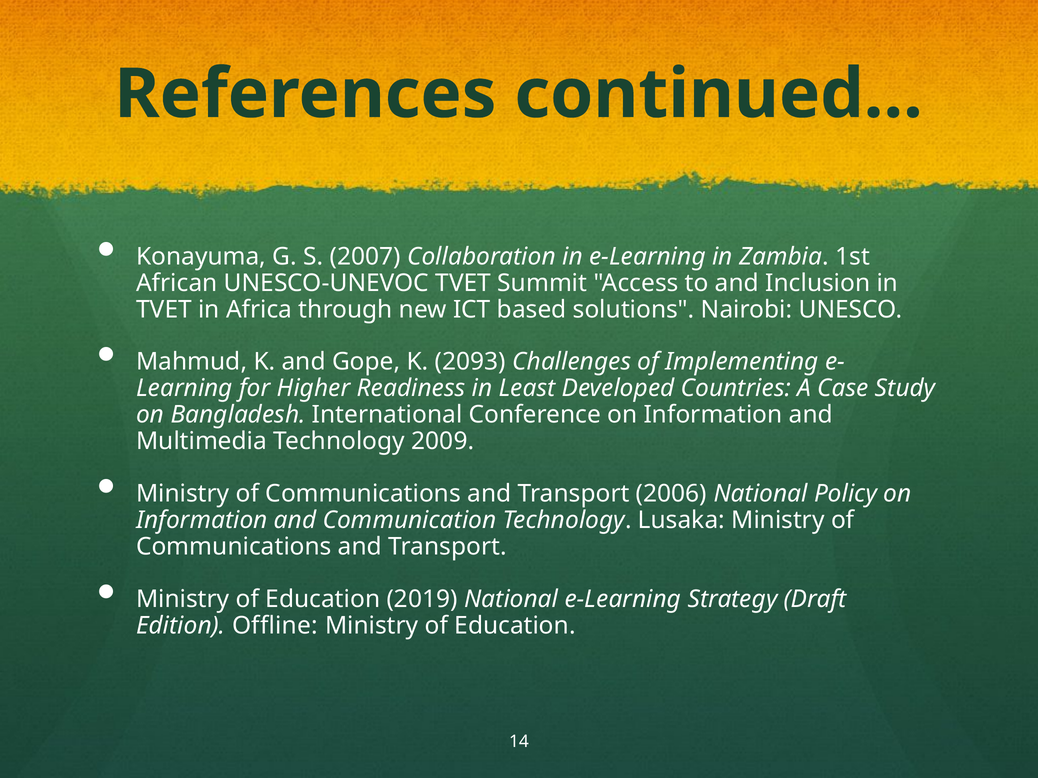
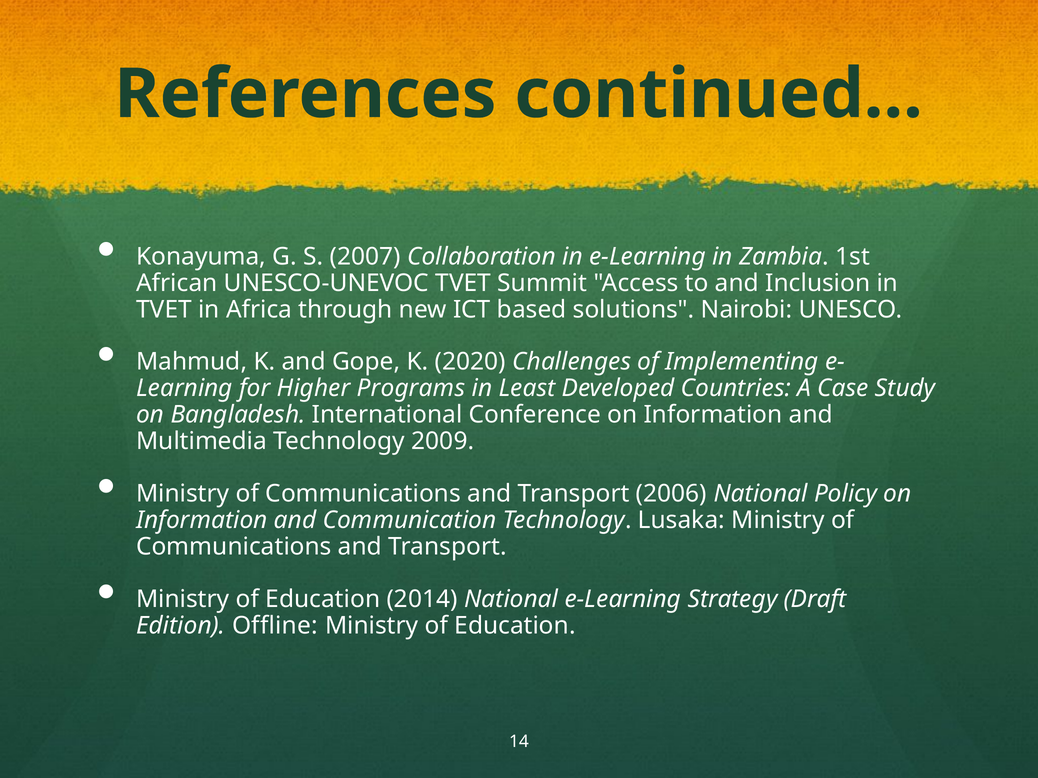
2093: 2093 -> 2020
Readiness: Readiness -> Programs
2019: 2019 -> 2014
